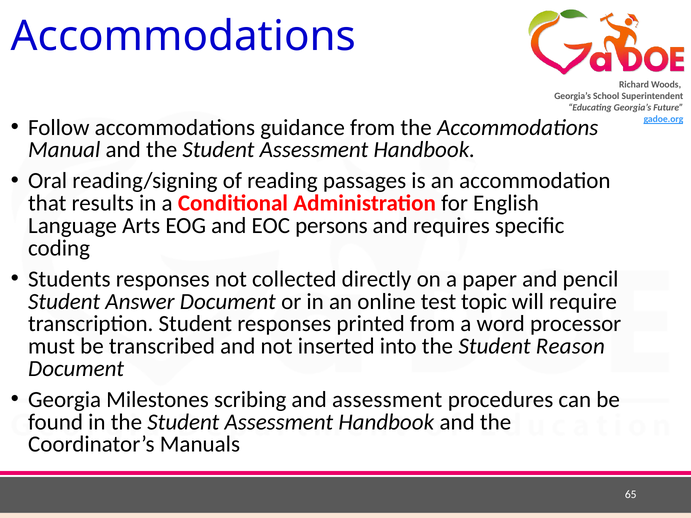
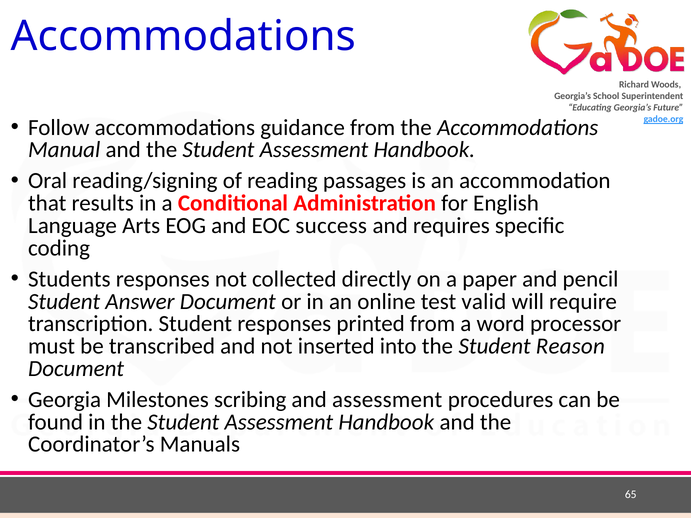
persons: persons -> success
topic: topic -> valid
